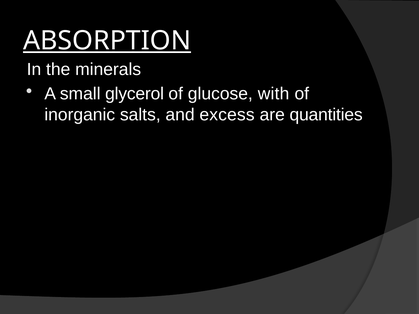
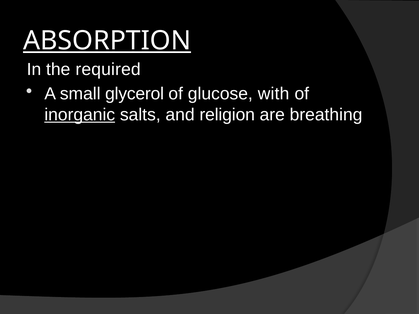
minerals: minerals -> required
inorganic underline: none -> present
excess: excess -> religion
quantities: quantities -> breathing
